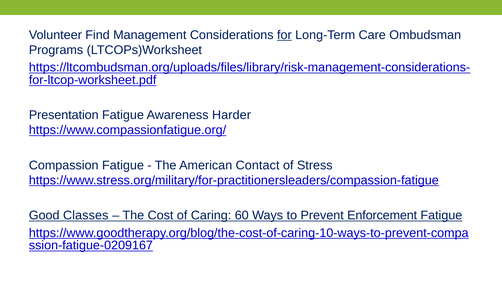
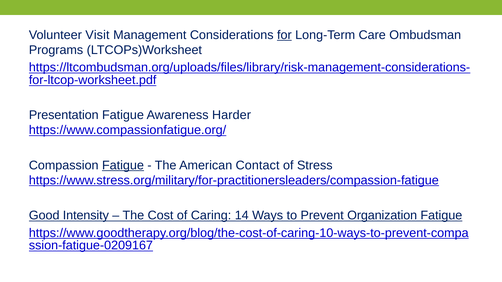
Find: Find -> Visit
Fatigue at (123, 165) underline: none -> present
Classes: Classes -> Intensity
60: 60 -> 14
Enforcement: Enforcement -> Organization
